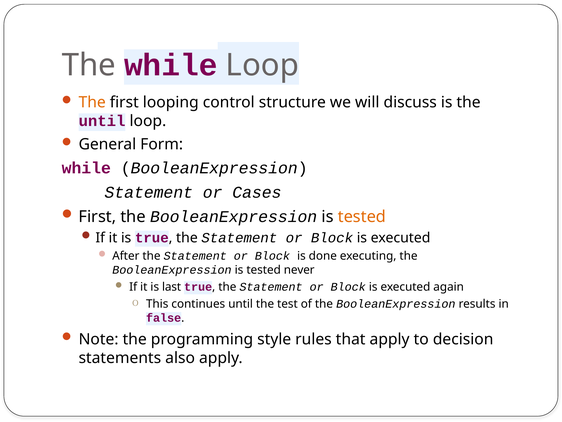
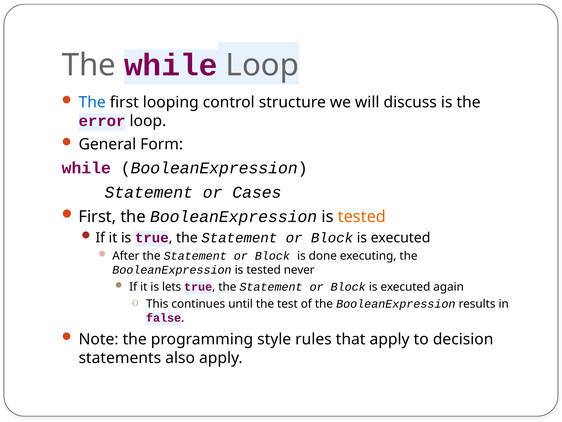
The at (92, 102) colour: orange -> blue
until at (102, 121): until -> error
last: last -> lets
